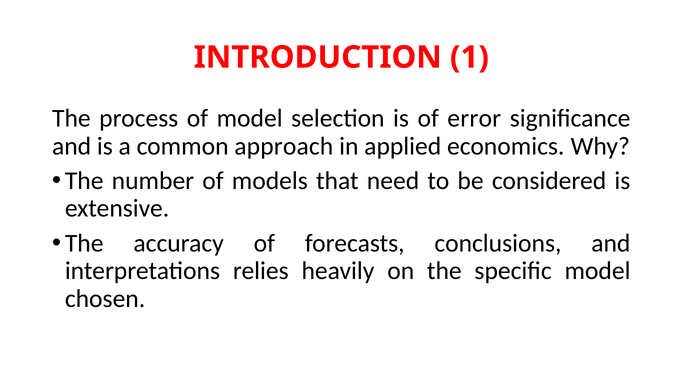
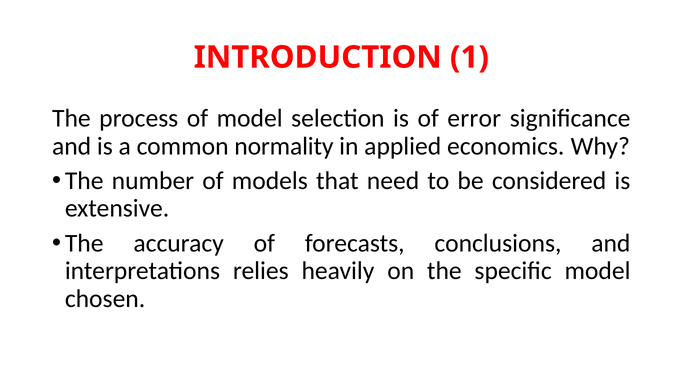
approach: approach -> normality
